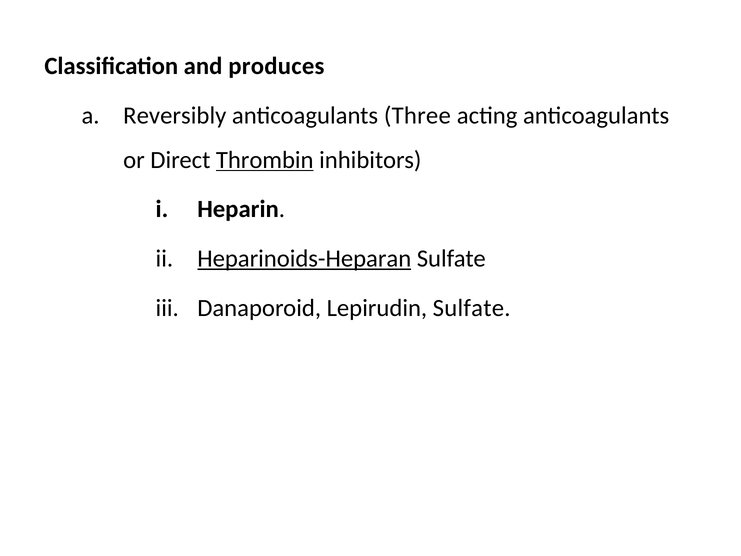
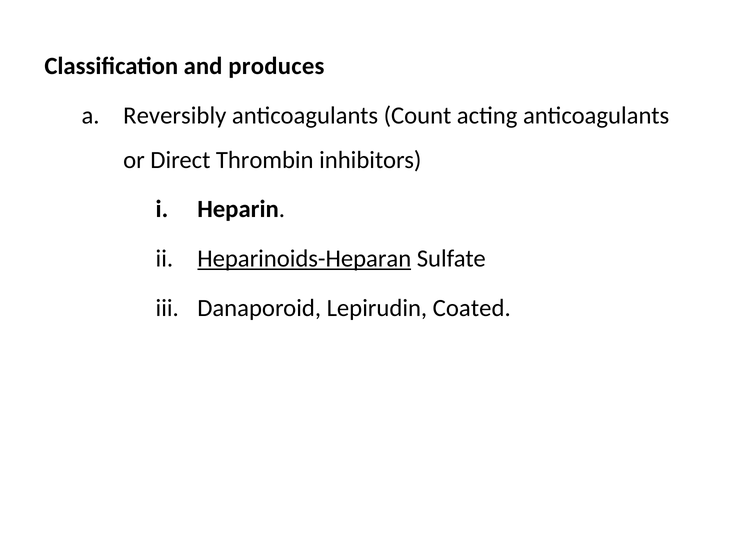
Three: Three -> Count
Thrombin underline: present -> none
Lepirudin Sulfate: Sulfate -> Coated
